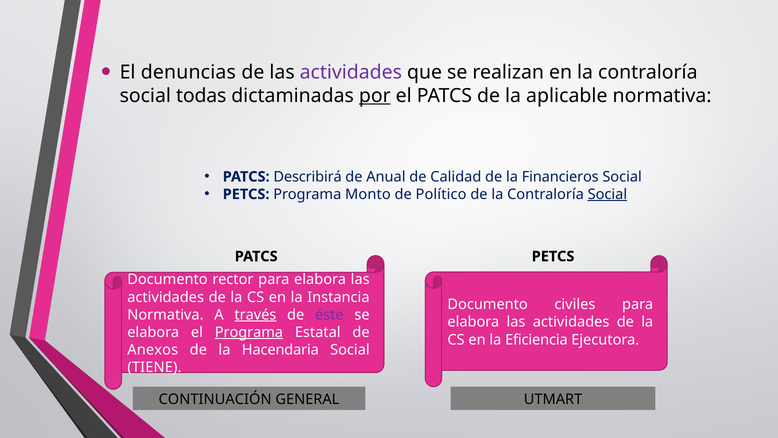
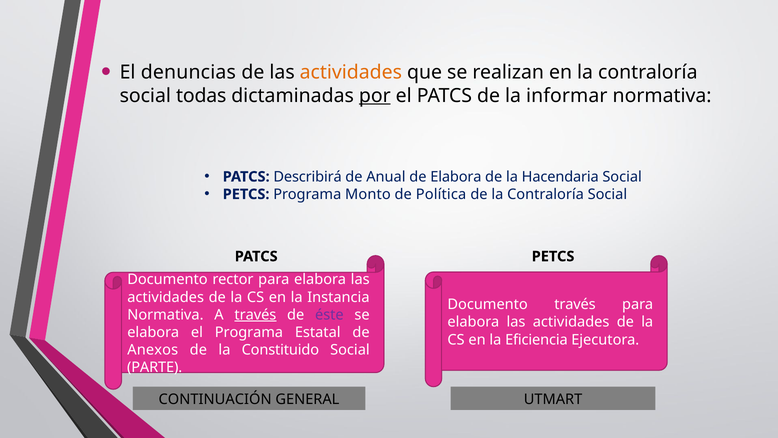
actividades at (351, 72) colour: purple -> orange
aplicable: aplicable -> informar
de Calidad: Calidad -> Elabora
Financieros: Financieros -> Hacendaria
Político: Político -> Política
Social at (607, 194) underline: present -> none
Documento civiles: civiles -> través
Programa at (249, 332) underline: present -> none
Hacendaria: Hacendaria -> Constituido
TIENE: TIENE -> PARTE
